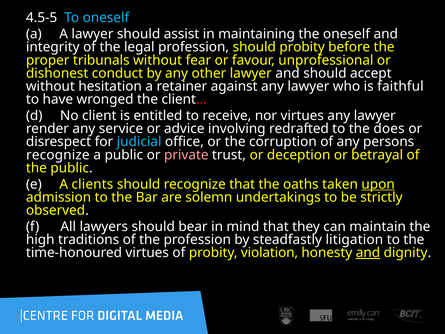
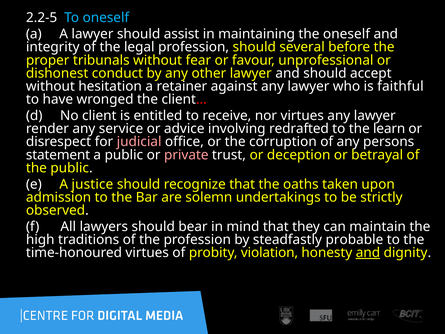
4.5-5: 4.5-5 -> 2.2-5
should probity: probity -> several
does: does -> learn
judicial colour: light blue -> pink
recognize at (58, 155): recognize -> statement
clients: clients -> justice
upon underline: present -> none
litigation: litigation -> probable
